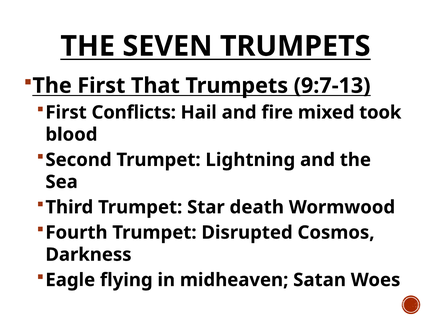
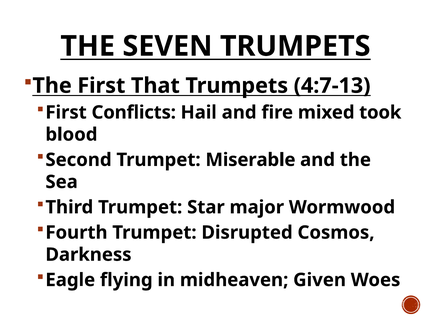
9:7-13: 9:7-13 -> 4:7-13
Lightning: Lightning -> Miserable
death: death -> major
Satan: Satan -> Given
